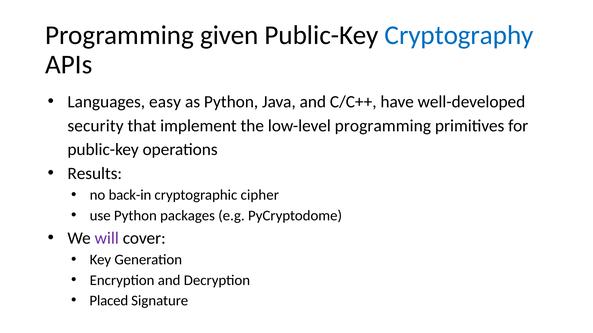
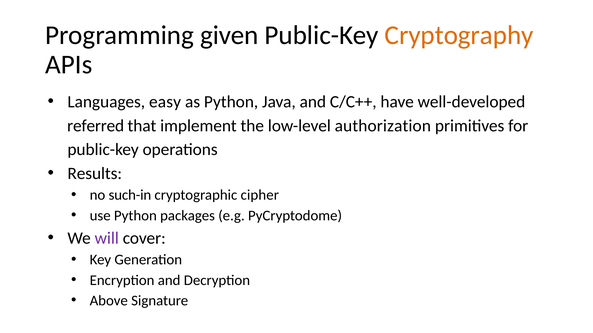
Cryptography colour: blue -> orange
security: security -> referred
low-level programming: programming -> authorization
back-in: back-in -> such-in
Placed: Placed -> Above
